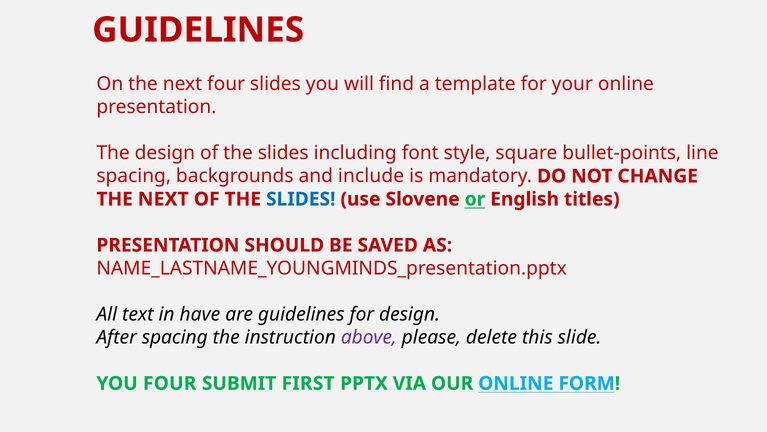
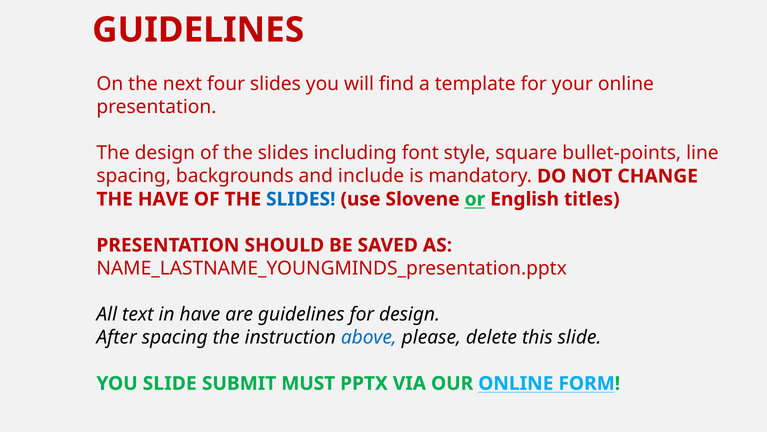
NEXT at (163, 199): NEXT -> HAVE
above colour: purple -> blue
YOU FOUR: FOUR -> SLIDE
FIRST: FIRST -> MUST
